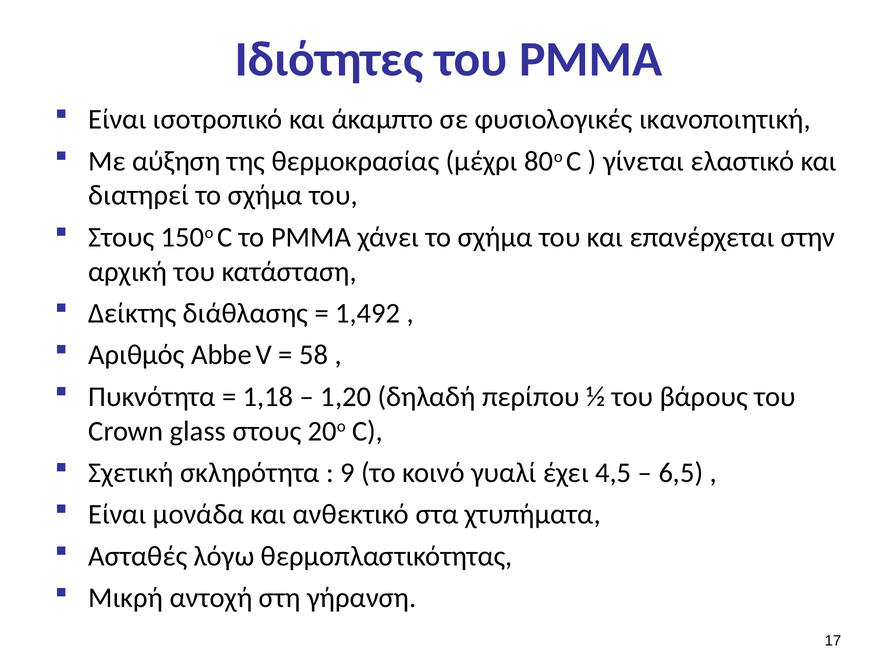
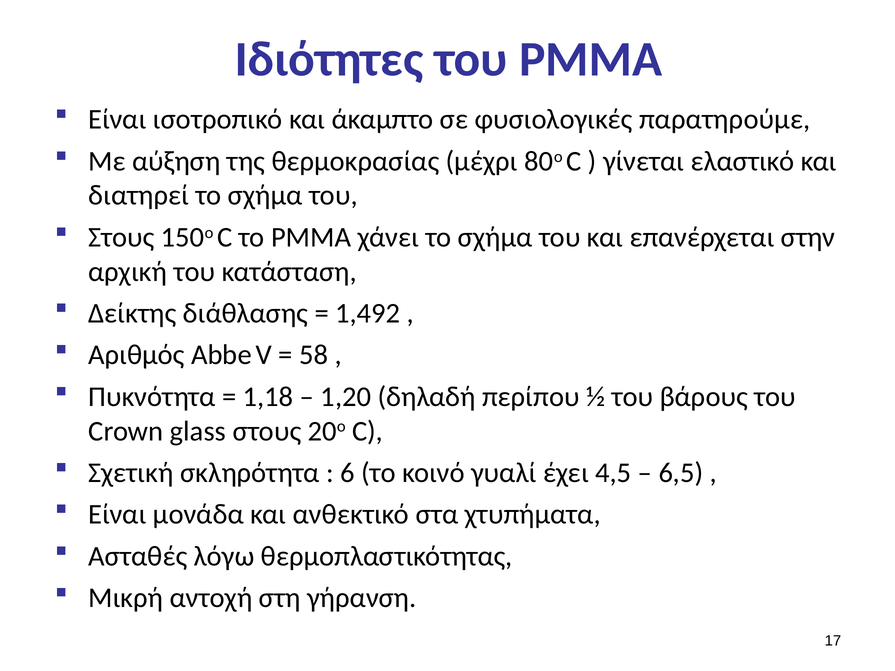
ικανοποιητική: ικανοποιητική -> παρατηρούμε
9: 9 -> 6
